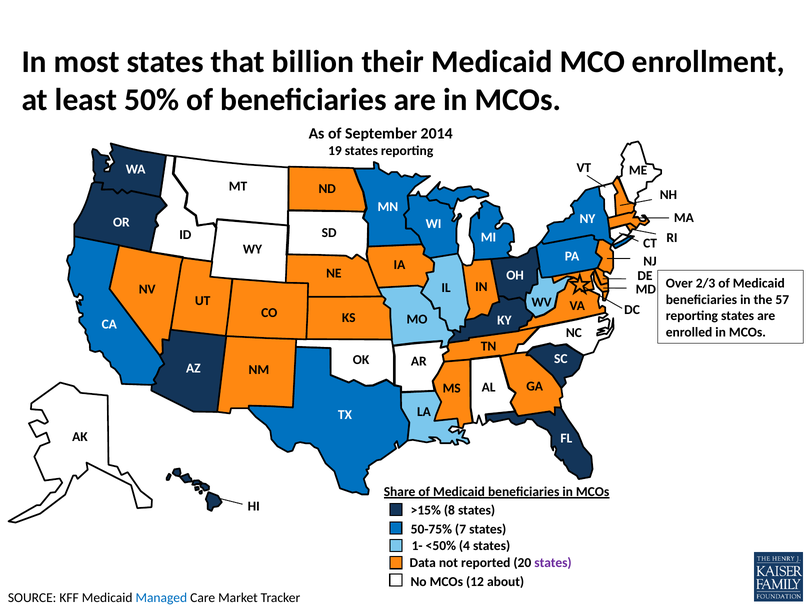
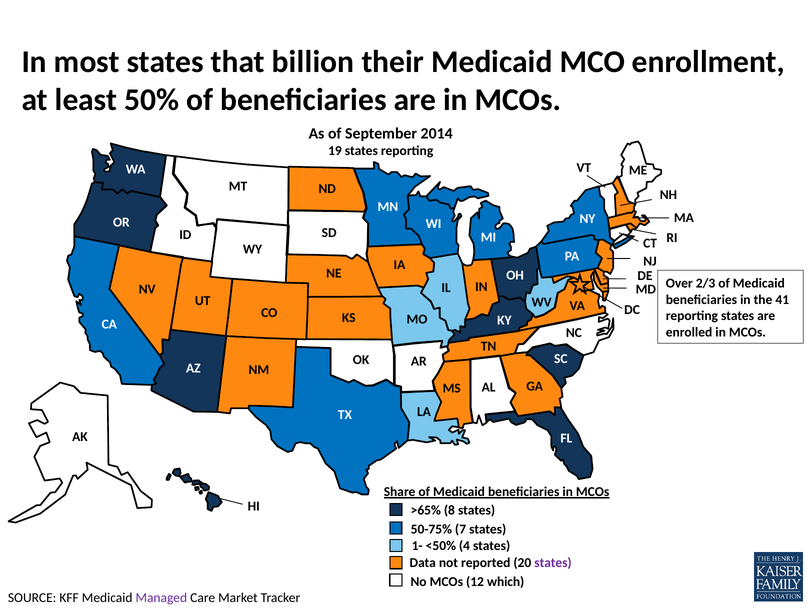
57: 57 -> 41
>15%: >15% -> >65%
about: about -> which
Managed colour: blue -> purple
